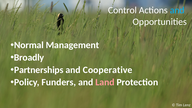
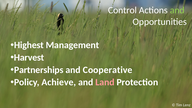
and at (177, 10) colour: light blue -> light green
Normal: Normal -> Highest
Broadly: Broadly -> Harvest
Funders: Funders -> Achieve
